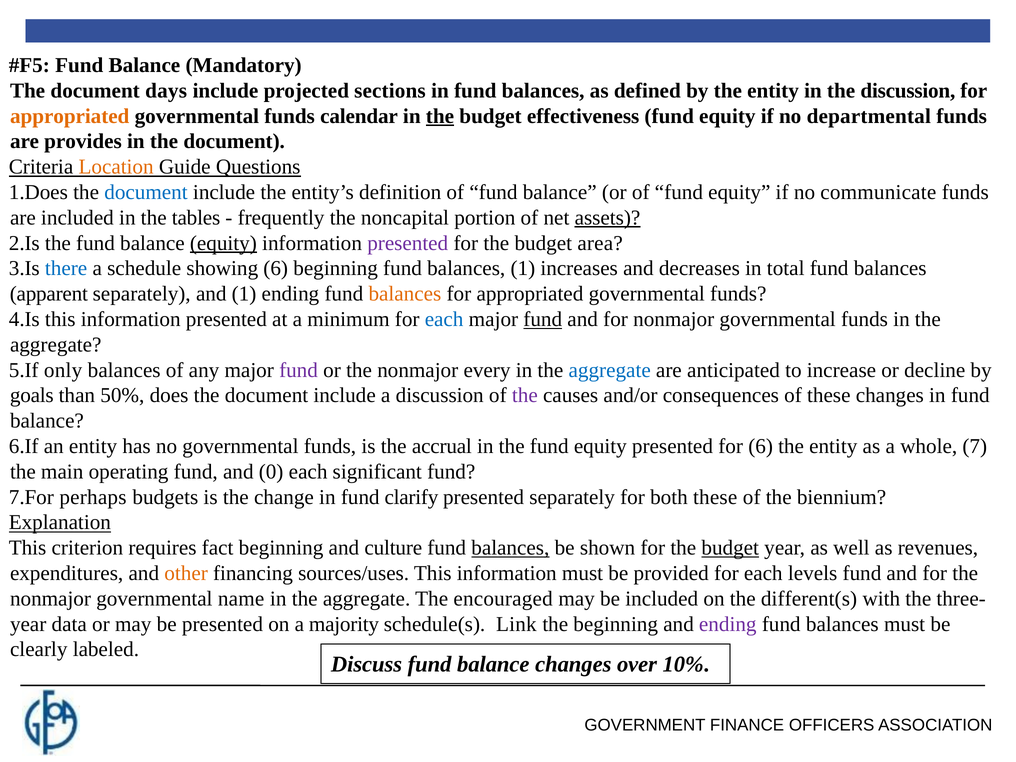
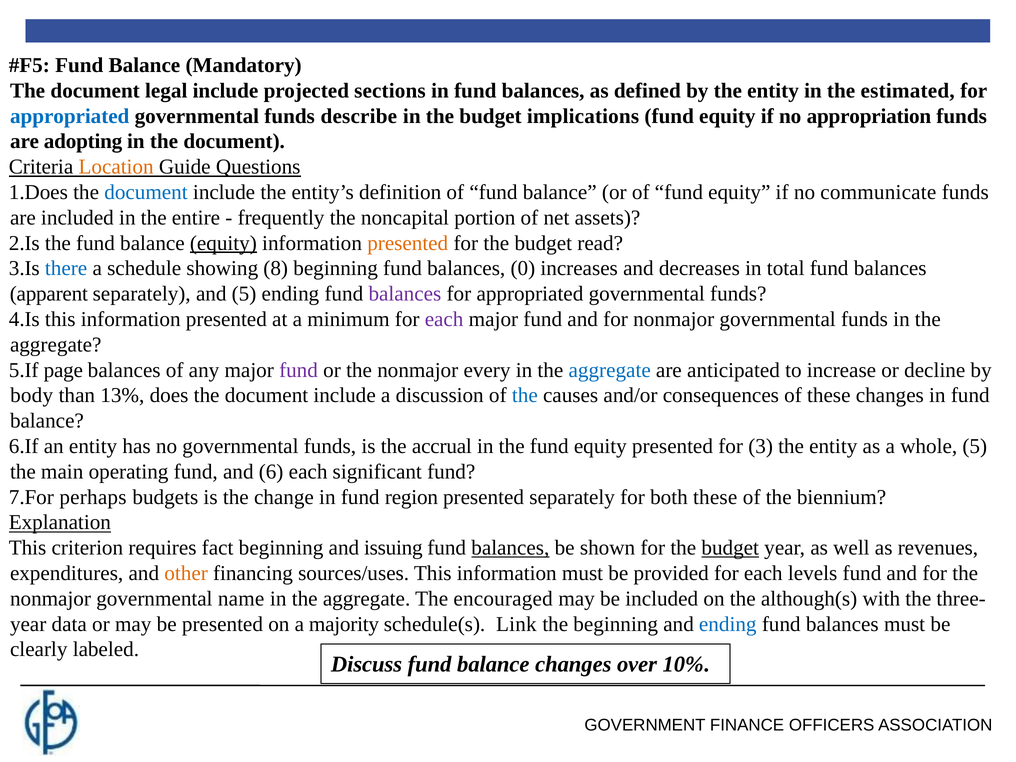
days: days -> legal
the discussion: discussion -> estimated
appropriated at (70, 116) colour: orange -> blue
calendar: calendar -> describe
the at (440, 116) underline: present -> none
effectiveness: effectiveness -> implications
departmental: departmental -> appropriation
provides: provides -> adopting
tables: tables -> entire
assets underline: present -> none
presented at (408, 243) colour: purple -> orange
area: area -> read
showing 6: 6 -> 8
balances 1: 1 -> 0
and 1: 1 -> 5
balances at (405, 294) colour: orange -> purple
each at (444, 319) colour: blue -> purple
fund at (543, 319) underline: present -> none
only: only -> page
goals: goals -> body
50%: 50% -> 13%
the at (525, 395) colour: purple -> blue
for 6: 6 -> 3
whole 7: 7 -> 5
0: 0 -> 6
clarify: clarify -> region
culture: culture -> issuing
different(s: different(s -> although(s
ending at (728, 624) colour: purple -> blue
